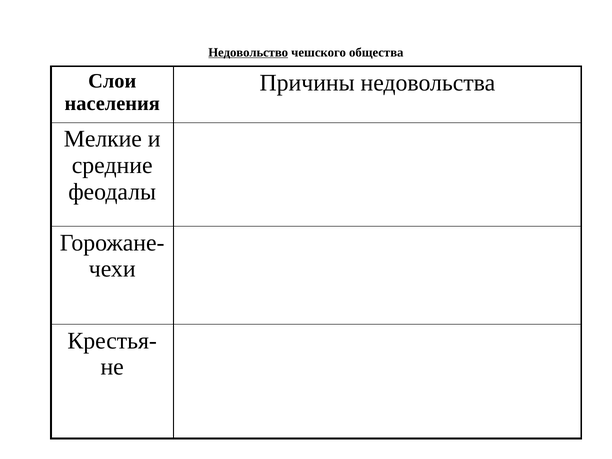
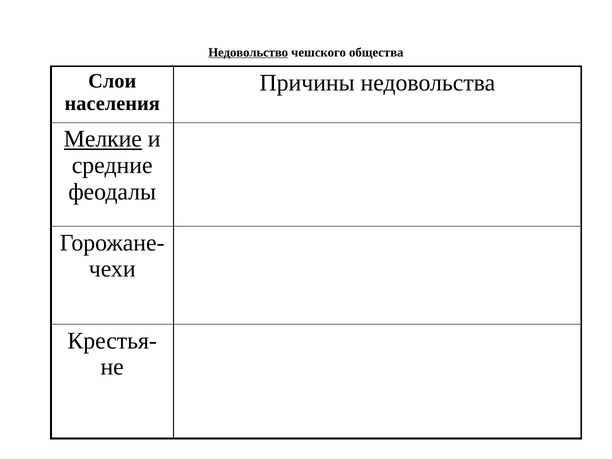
Мелкие underline: none -> present
